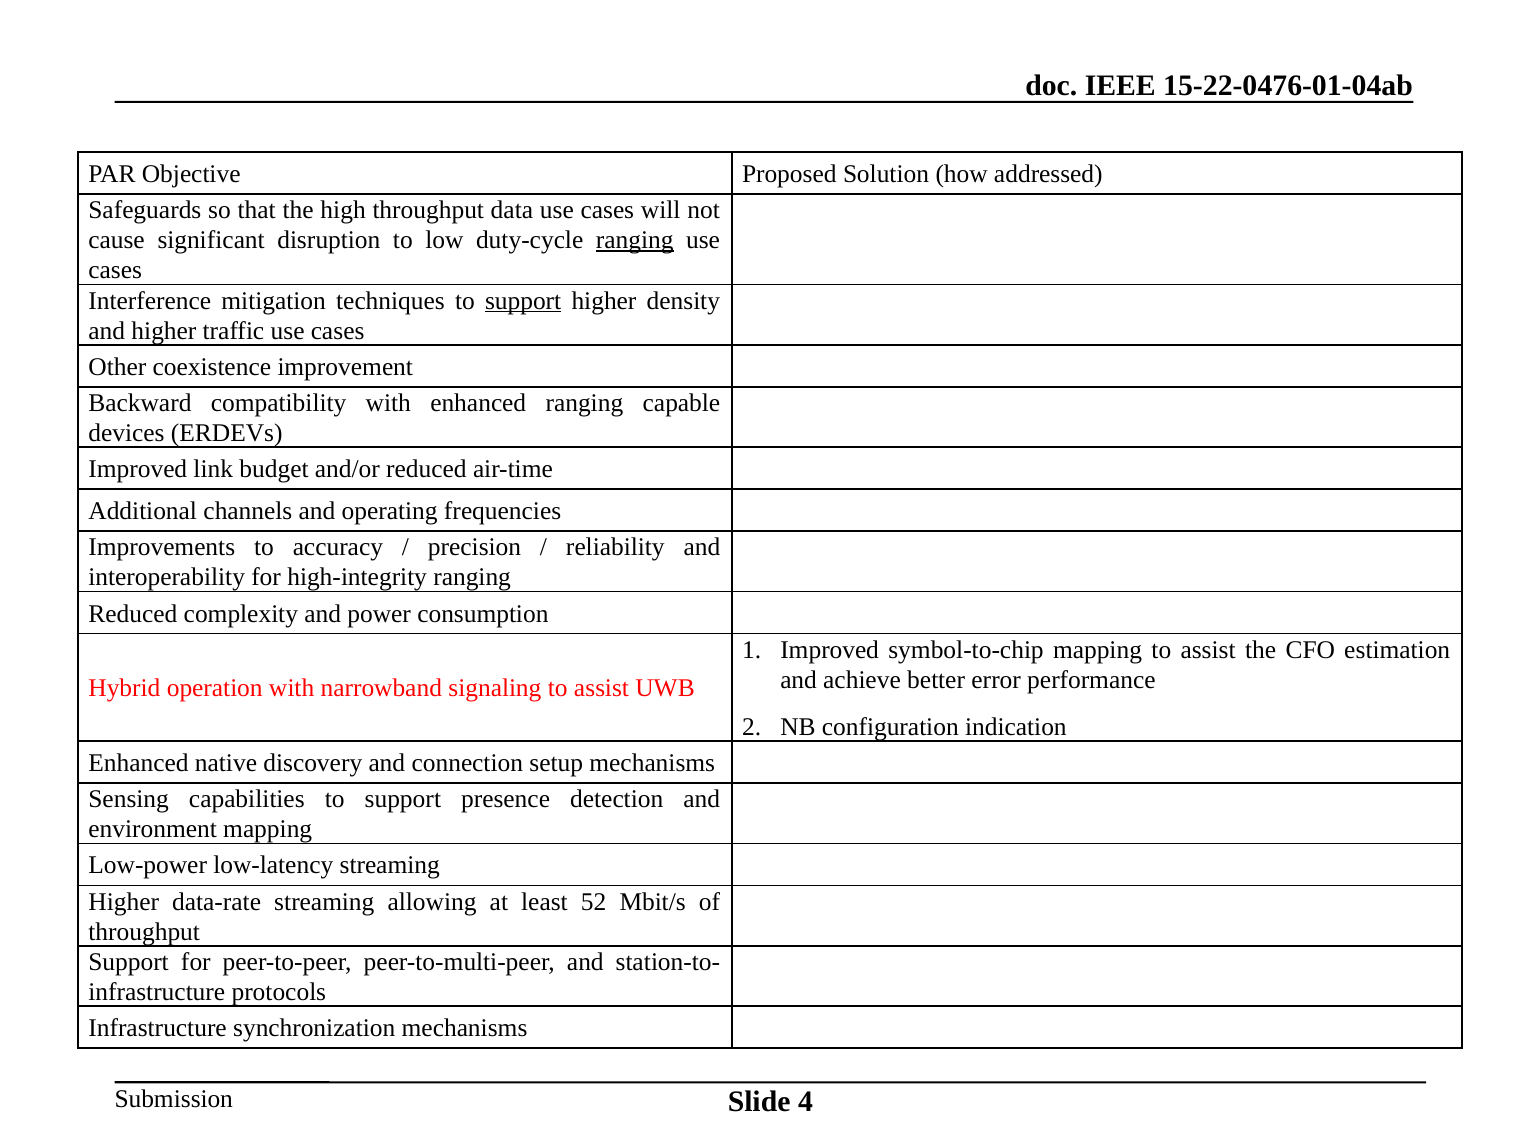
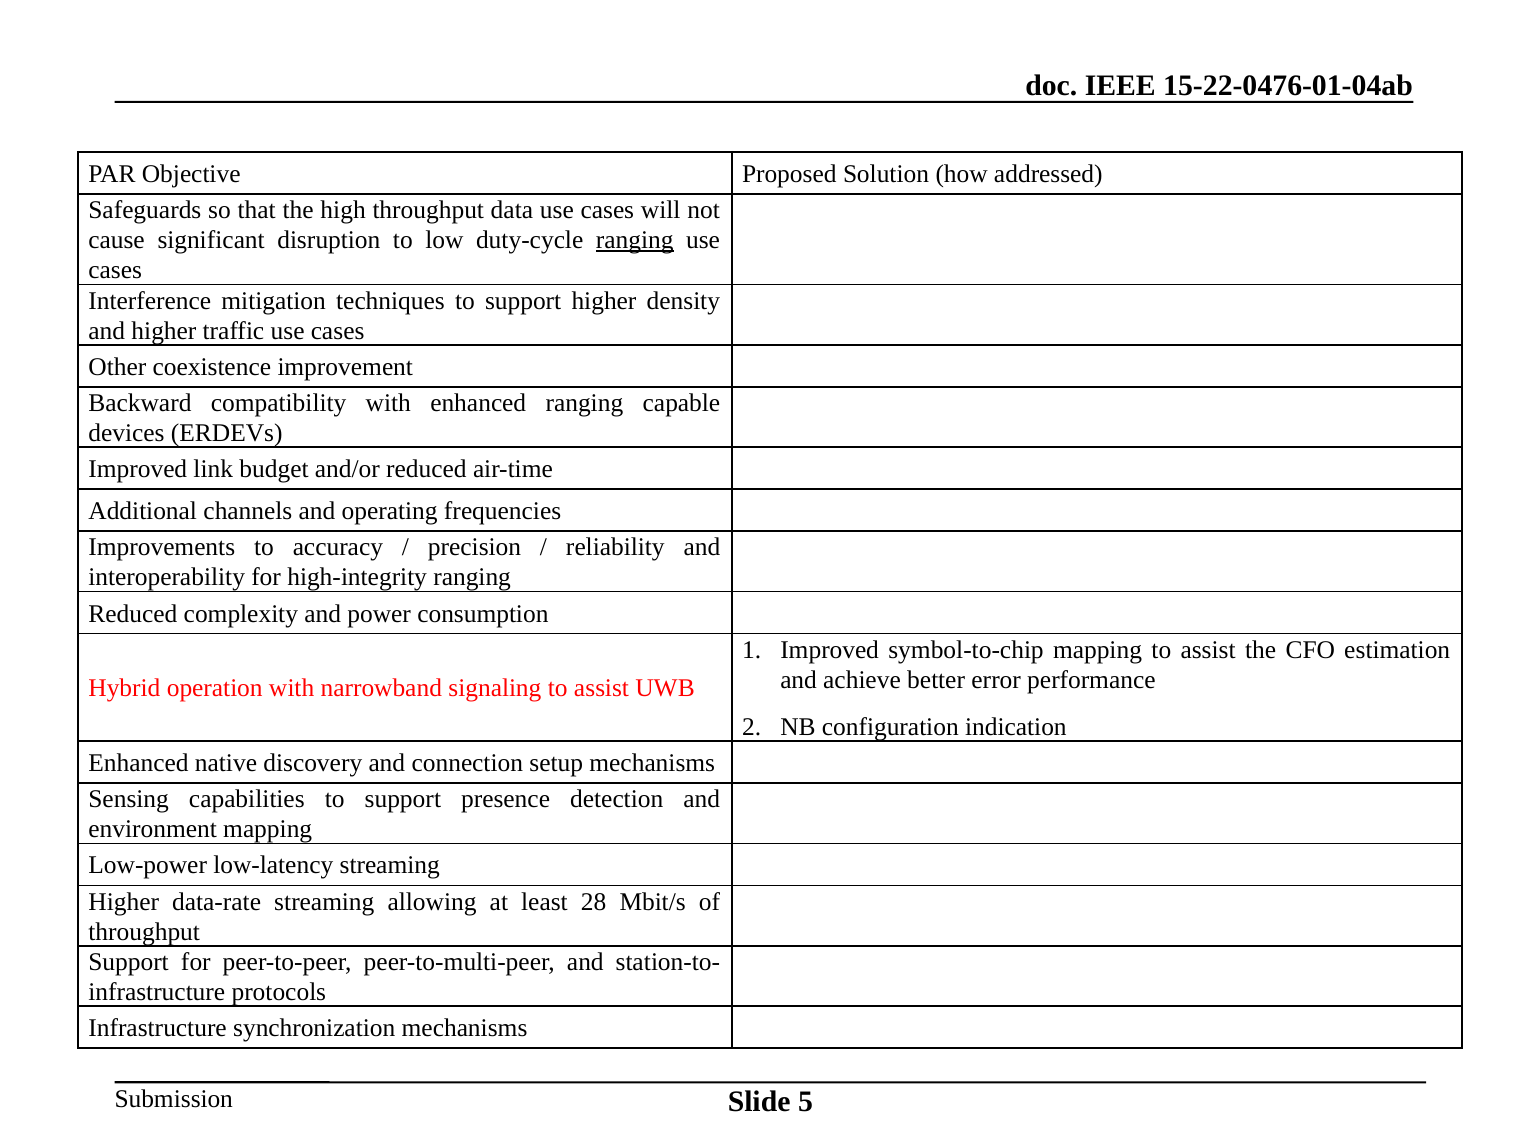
support at (523, 301) underline: present -> none
52: 52 -> 28
4: 4 -> 5
